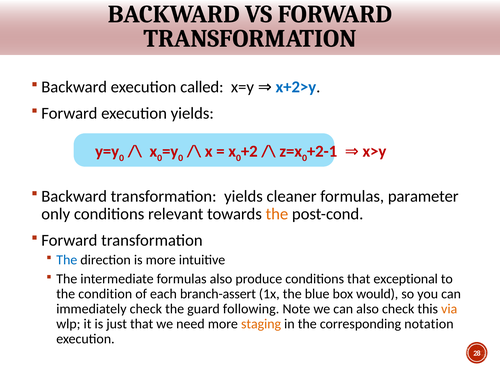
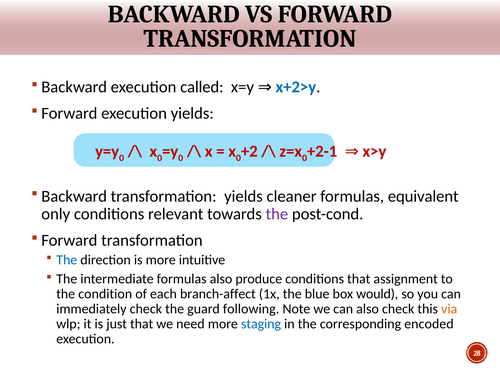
parameter: parameter -> equivalent
the at (277, 214) colour: orange -> purple
exceptional: exceptional -> assignment
branch-assert: branch-assert -> branch-affect
staging colour: orange -> blue
notation: notation -> encoded
